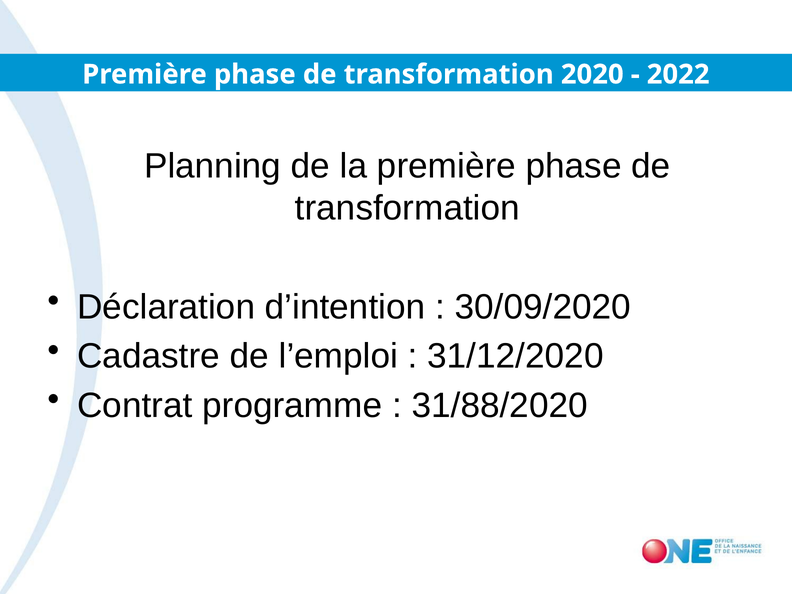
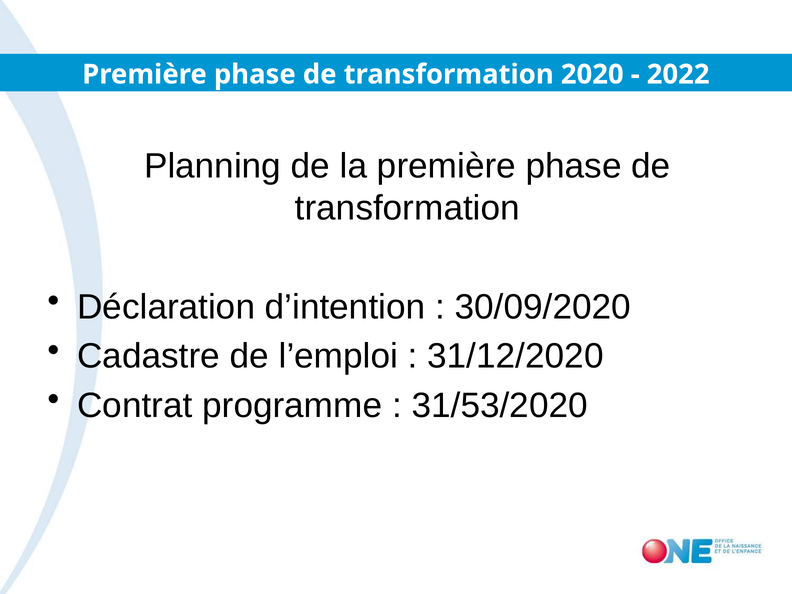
31/88/2020: 31/88/2020 -> 31/53/2020
